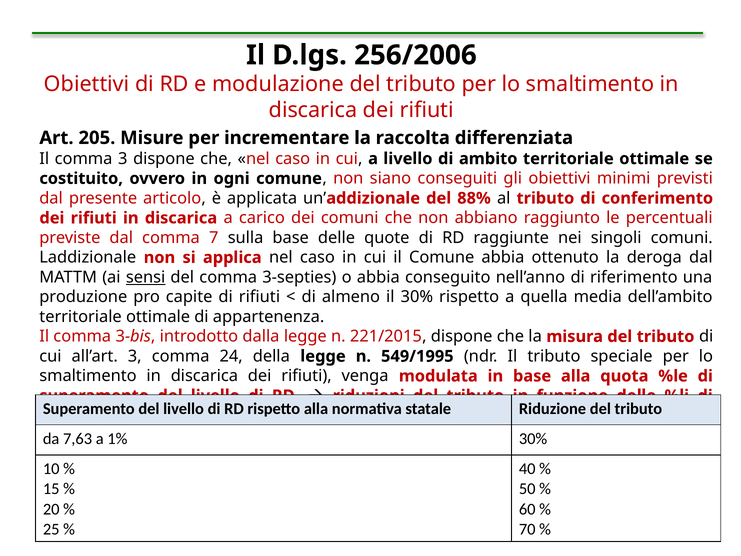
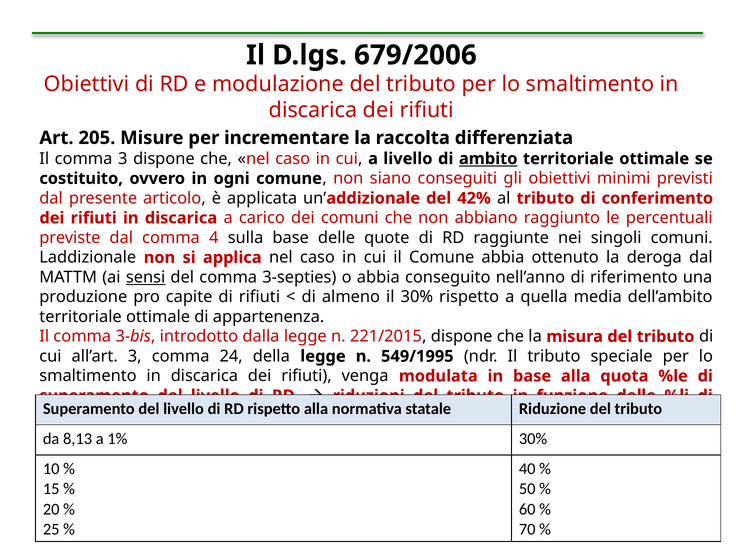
256/2006: 256/2006 -> 679/2006
ambito underline: none -> present
88%: 88% -> 42%
7: 7 -> 4
7,63: 7,63 -> 8,13
